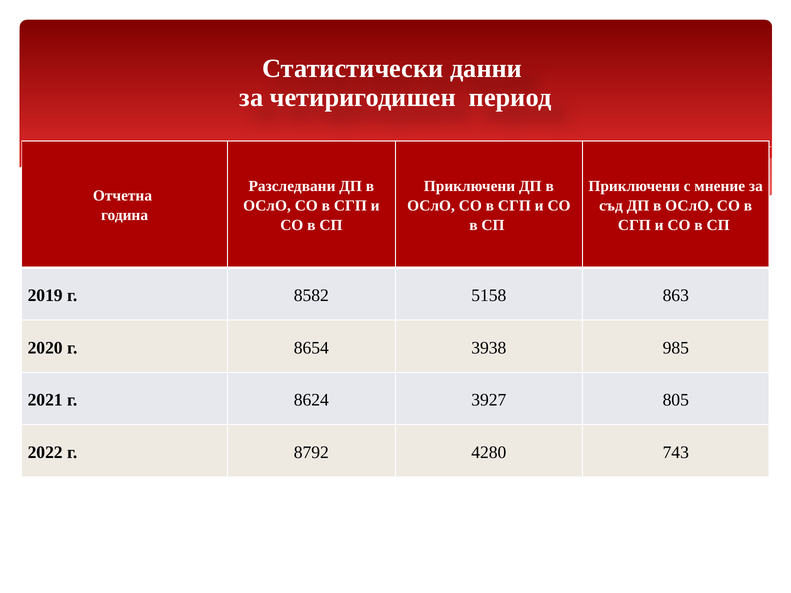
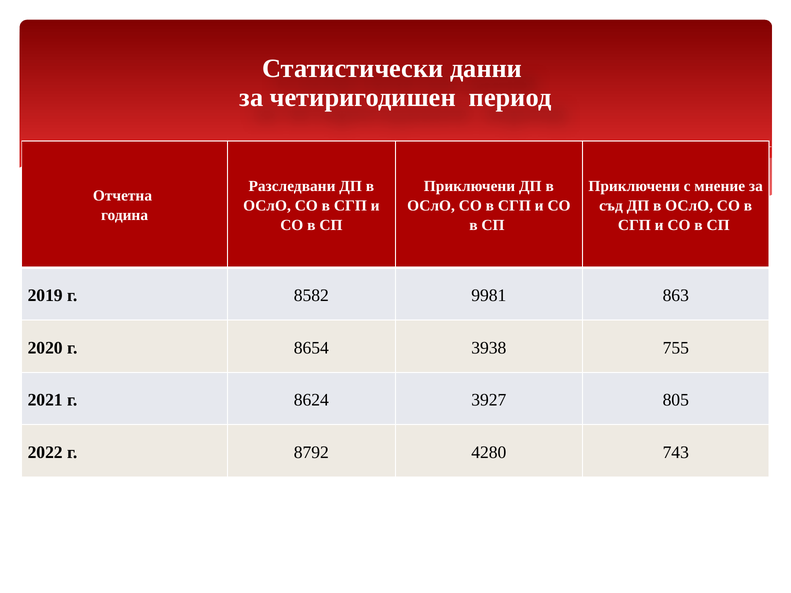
5158: 5158 -> 9981
985: 985 -> 755
